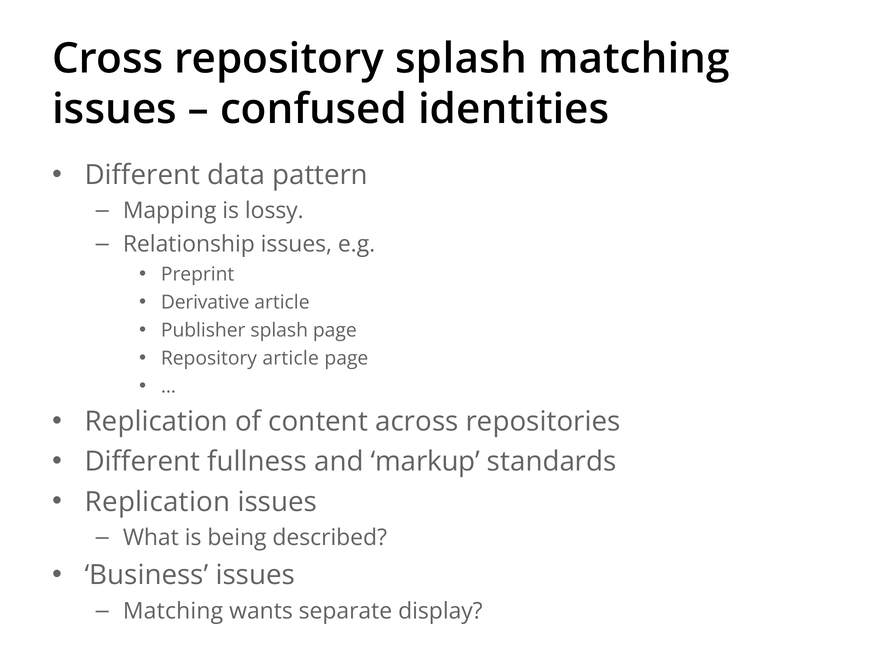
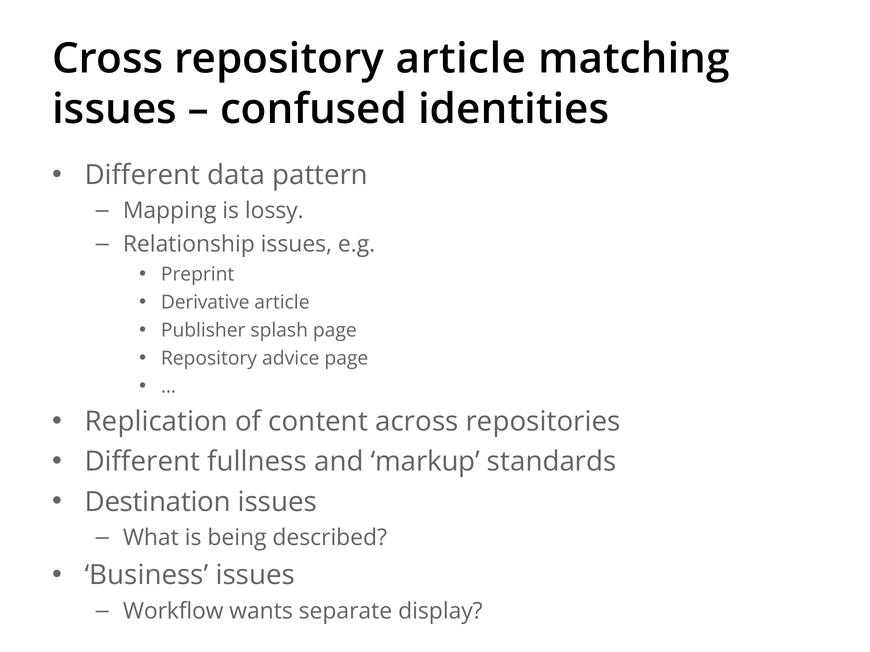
repository splash: splash -> article
Repository article: article -> advice
Replication at (158, 502): Replication -> Destination
Matching at (173, 612): Matching -> Workflow
